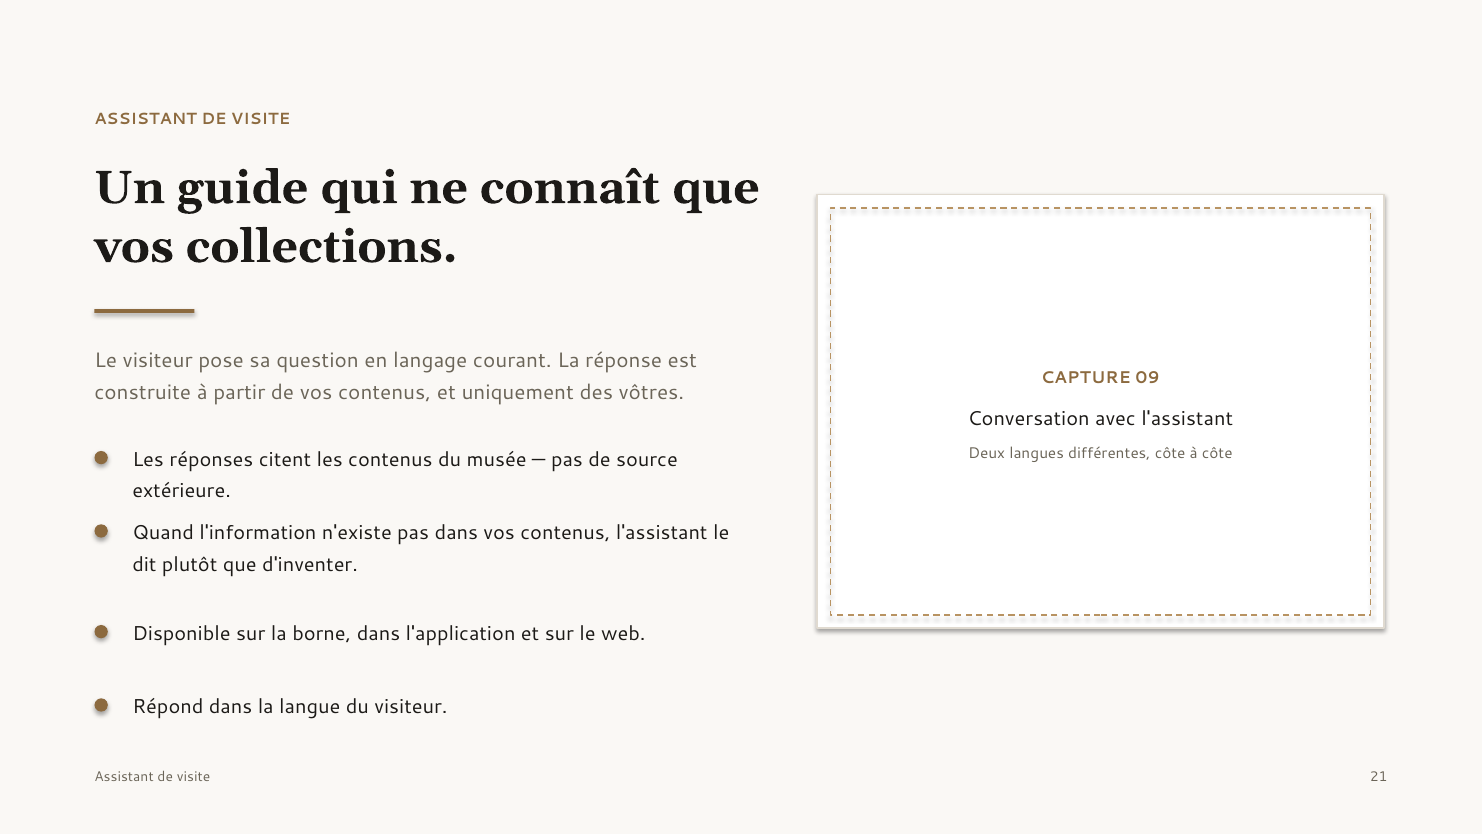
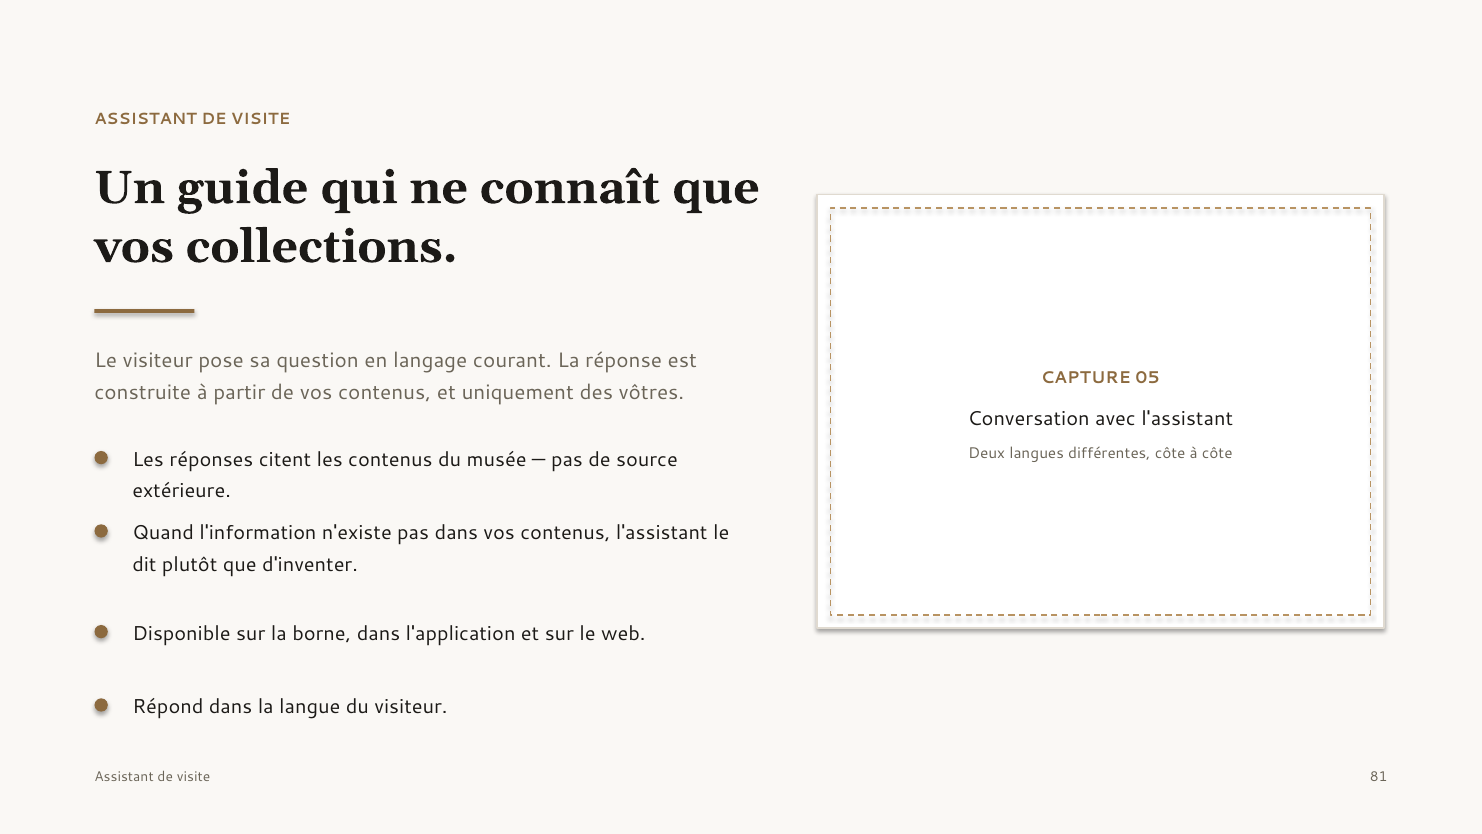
09: 09 -> 05
21: 21 -> 81
